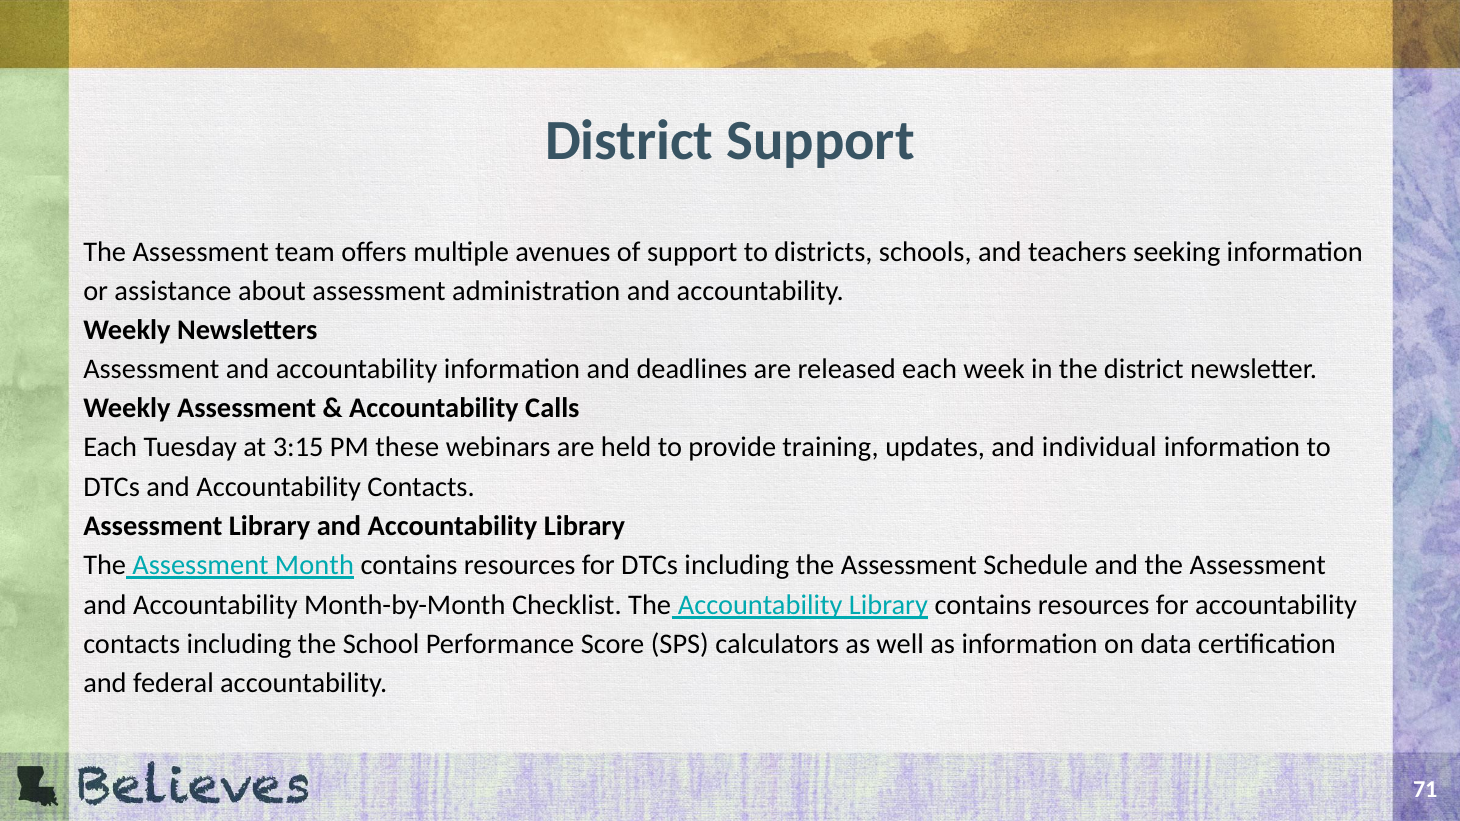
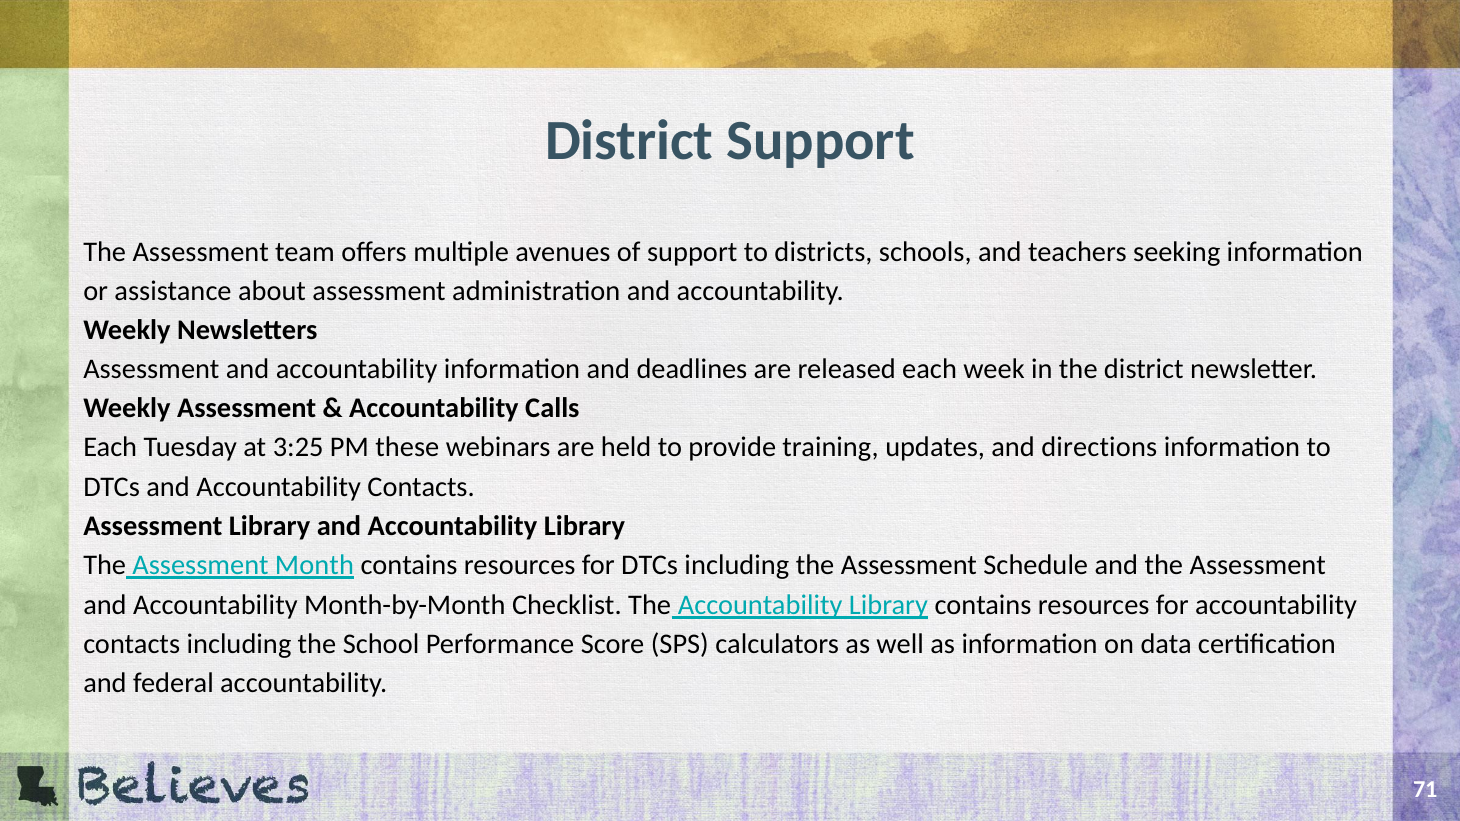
3:15: 3:15 -> 3:25
individual: individual -> directions
